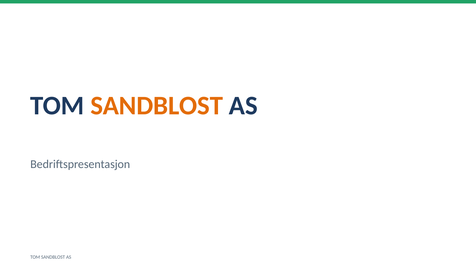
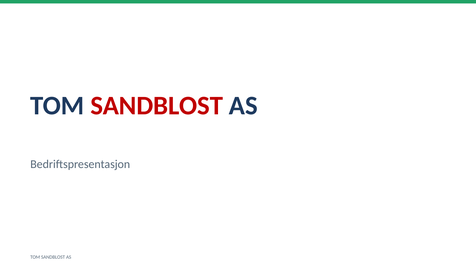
SANDBLOST at (157, 106) colour: orange -> red
